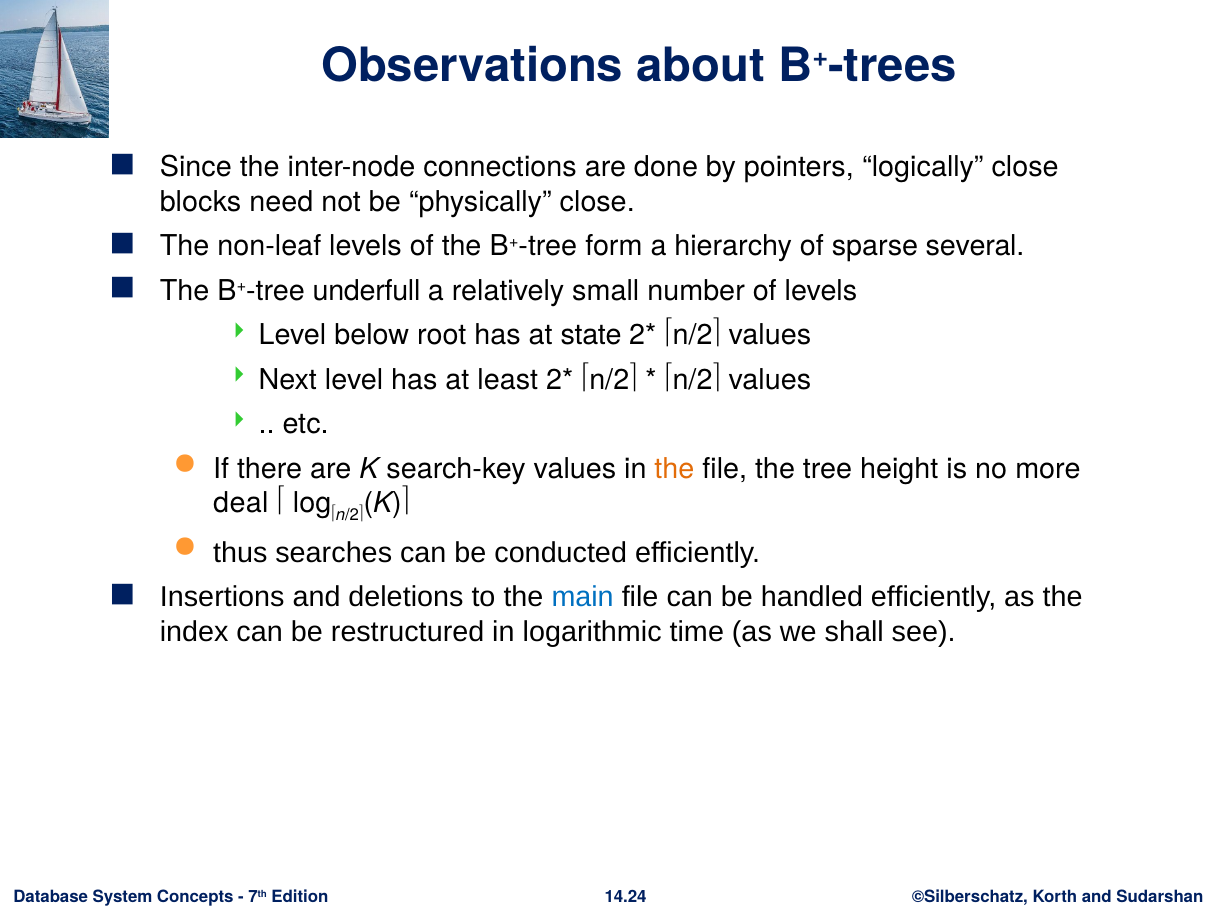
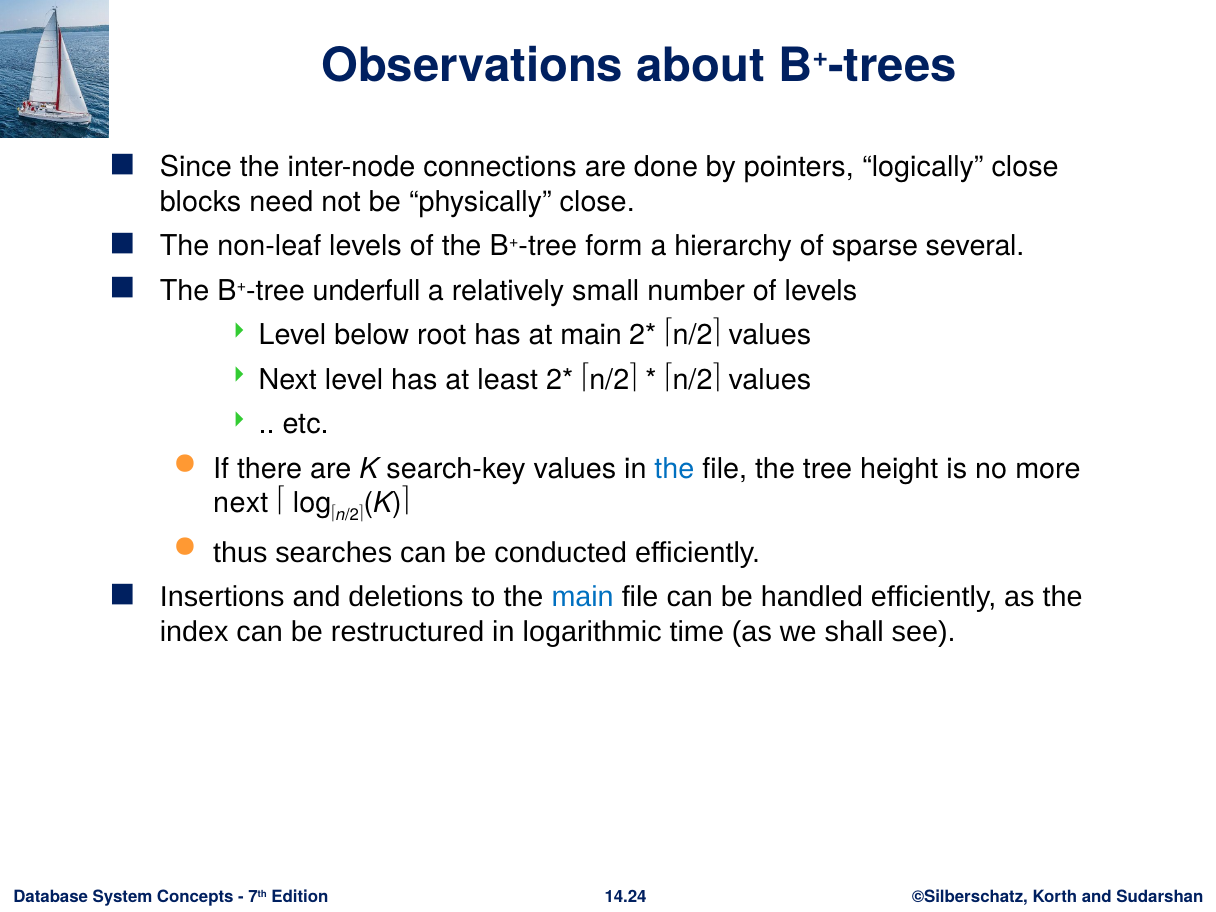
at state: state -> main
the at (674, 469) colour: orange -> blue
deal at (241, 503): deal -> next
